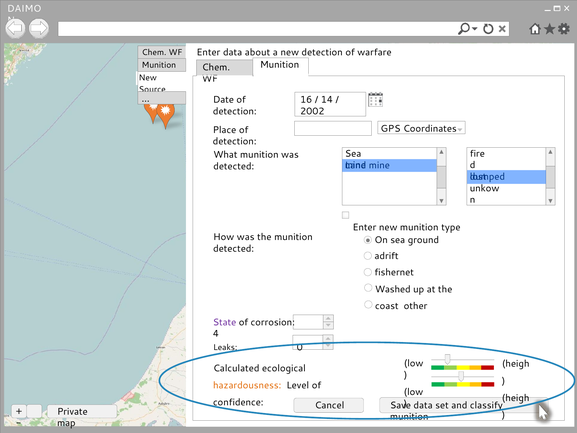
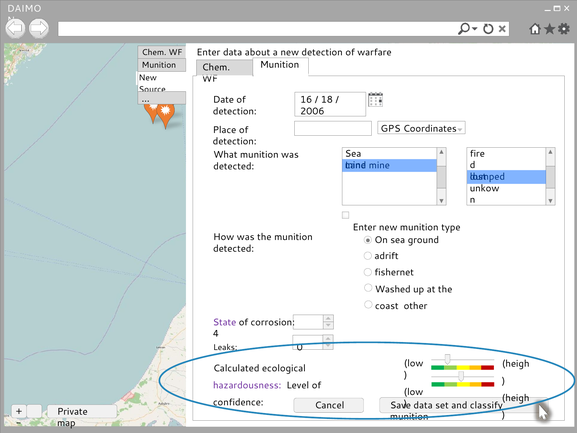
14: 14 -> 18
2002: 2002 -> 2006
hazardousness colour: orange -> purple
